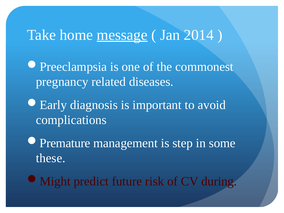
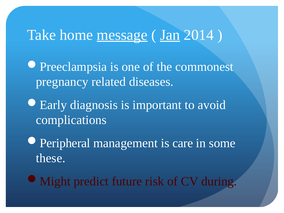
Jan underline: none -> present
Premature: Premature -> Peripheral
step: step -> care
